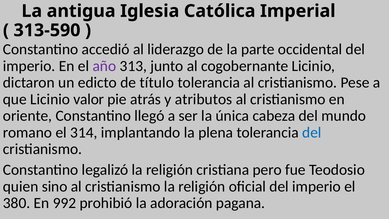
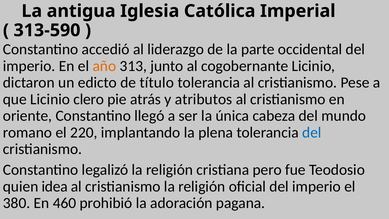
año colour: purple -> orange
valor: valor -> clero
314: 314 -> 220
sino: sino -> idea
992: 992 -> 460
